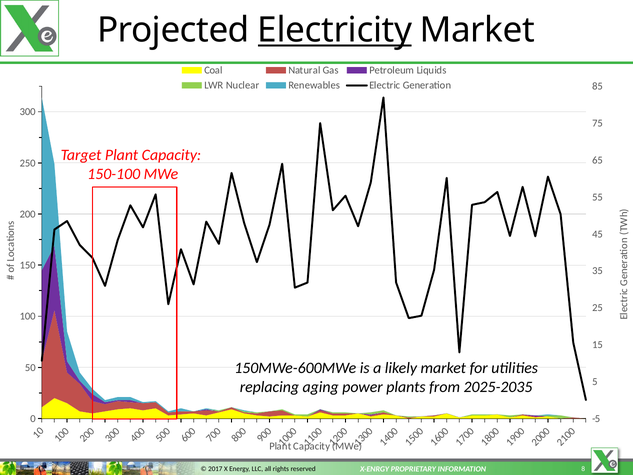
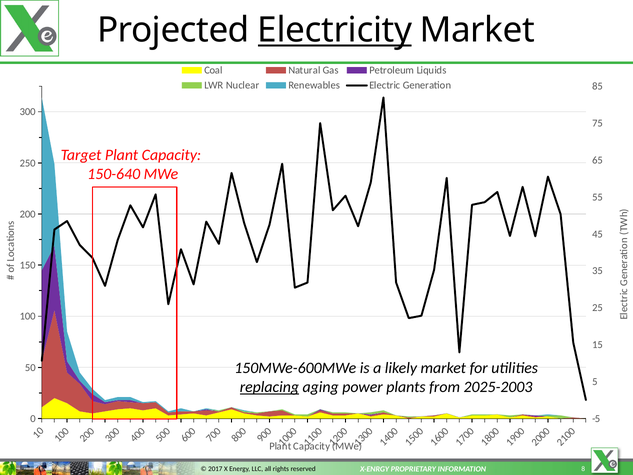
150-100: 150-100 -> 150-640
replacing underline: none -> present
2025-2035: 2025-2035 -> 2025-2003
